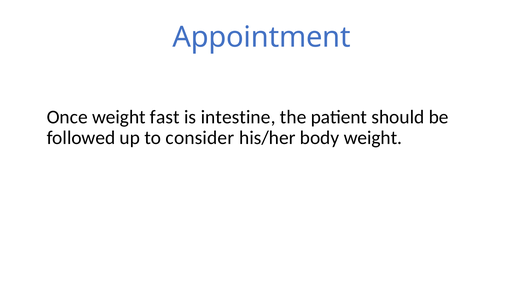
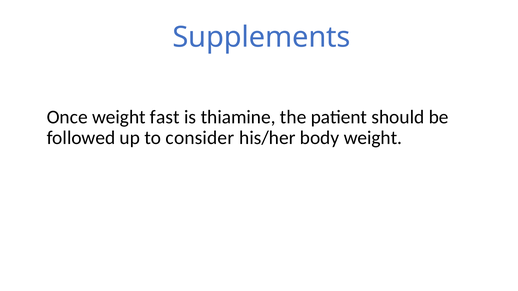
Appointment: Appointment -> Supplements
intestine: intestine -> thiamine
